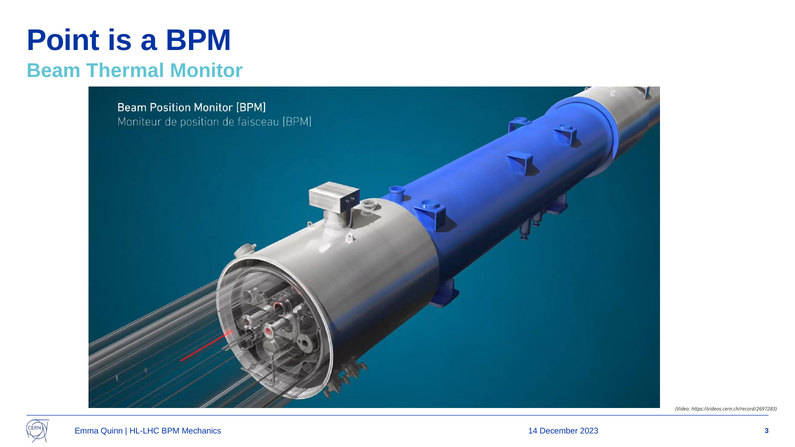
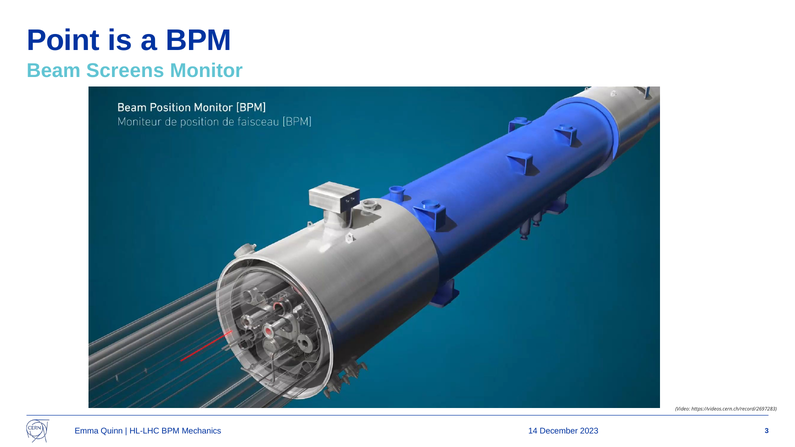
Thermal: Thermal -> Screens
